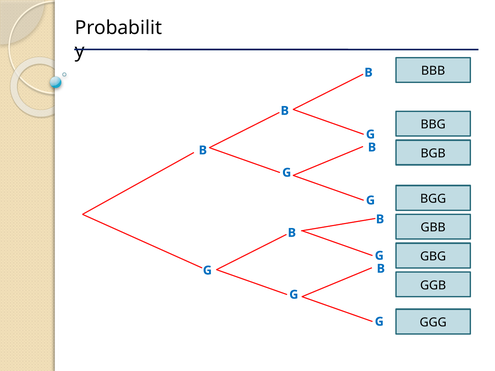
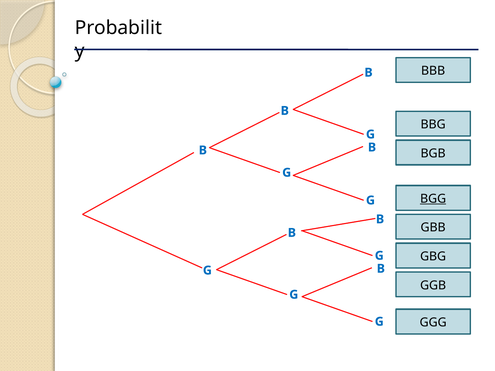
BGG underline: none -> present
